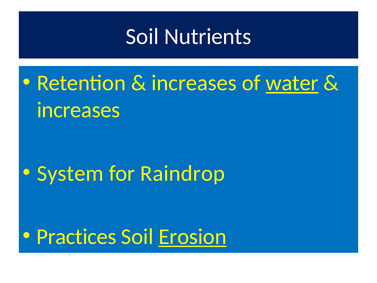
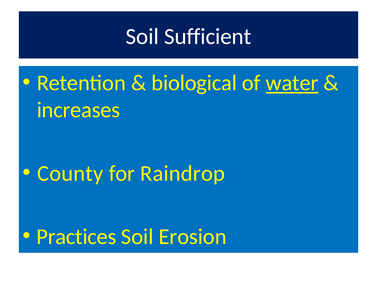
Nutrients: Nutrients -> Sufficient
increases at (194, 83): increases -> biological
System: System -> County
Erosion underline: present -> none
